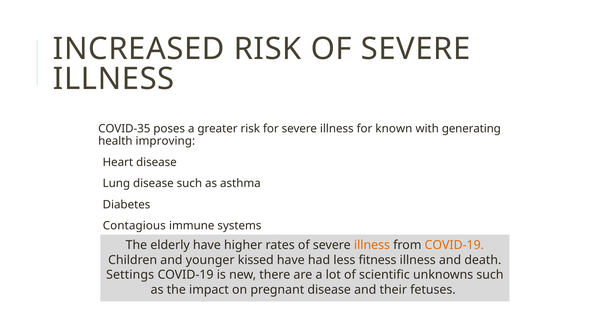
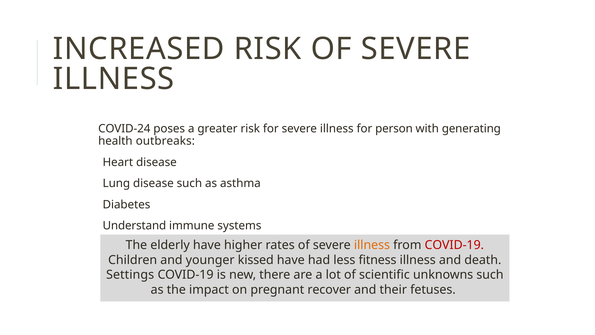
COVID-35: COVID-35 -> COVID-24
known: known -> person
improving: improving -> outbreaks
Contagious: Contagious -> Understand
COVID-19 at (454, 245) colour: orange -> red
pregnant disease: disease -> recover
